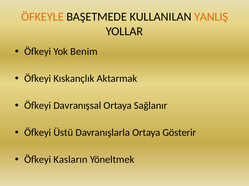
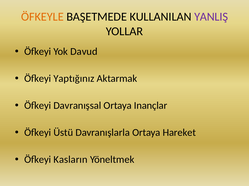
YANLIŞ colour: orange -> purple
Benim: Benim -> Davud
Kıskançlık: Kıskançlık -> Yaptığınız
Sağlanır: Sağlanır -> Inançlar
Gösterir: Gösterir -> Hareket
